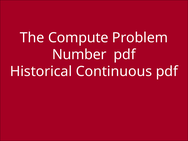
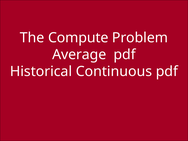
Number: Number -> Average
